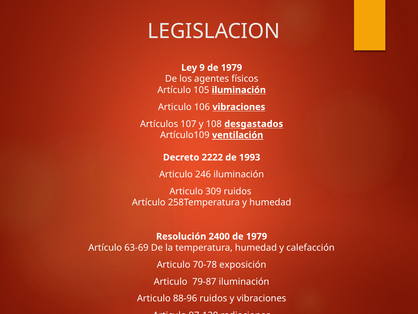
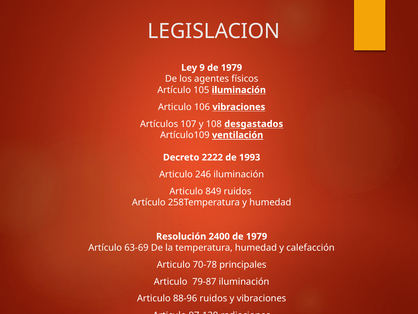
309: 309 -> 849
exposición: exposición -> principales
